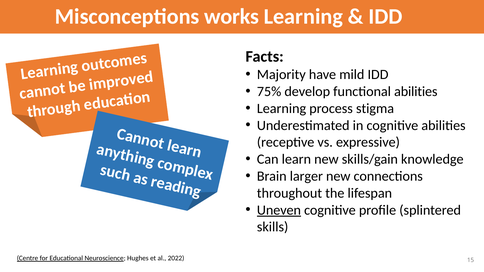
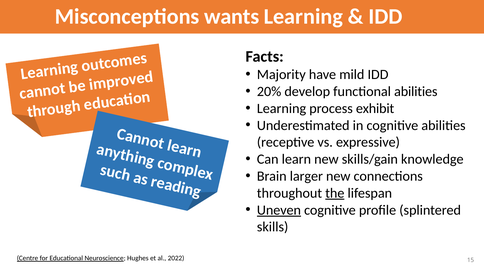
works: works -> wants
75%: 75% -> 20%
stigma: stigma -> exhibit
the underline: none -> present
